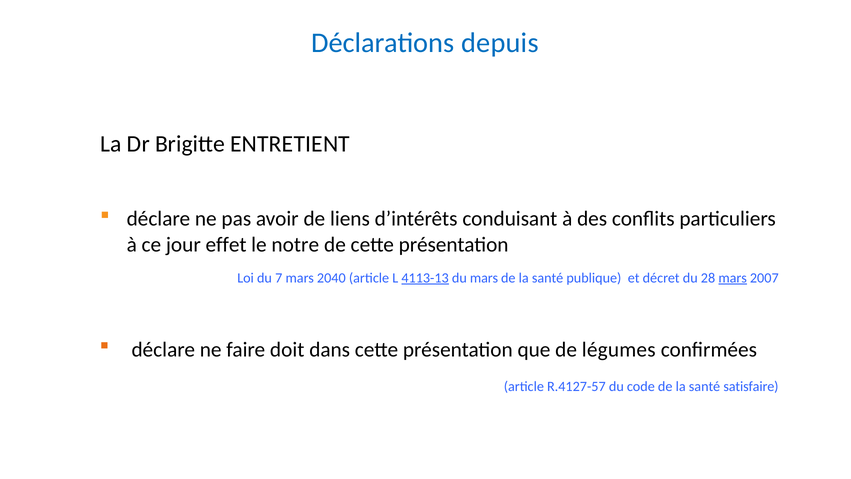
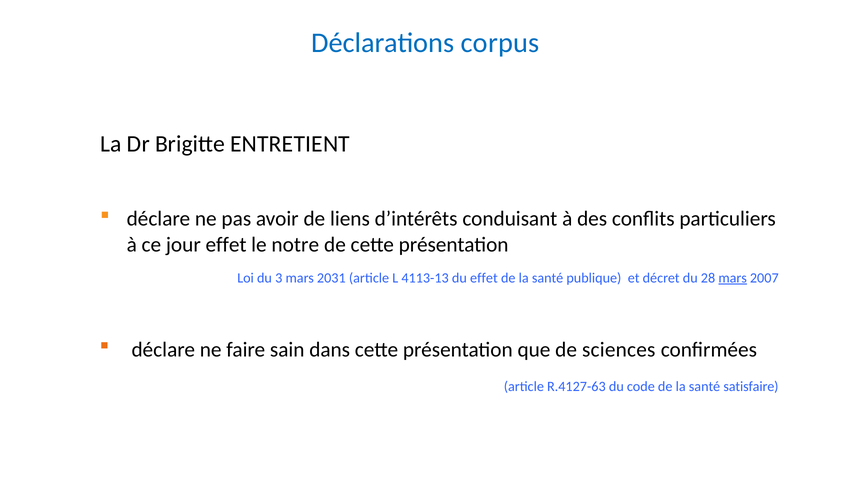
depuis: depuis -> corpus
7: 7 -> 3
2040: 2040 -> 2031
4113-13 underline: present -> none
du mars: mars -> effet
doit: doit -> sain
légumes: légumes -> sciences
R.4127-57: R.4127-57 -> R.4127-63
